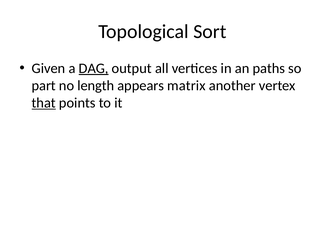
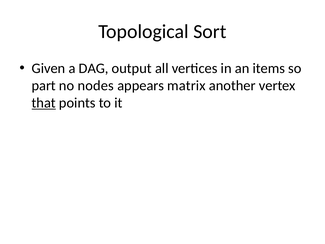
DAG underline: present -> none
paths: paths -> items
length: length -> nodes
